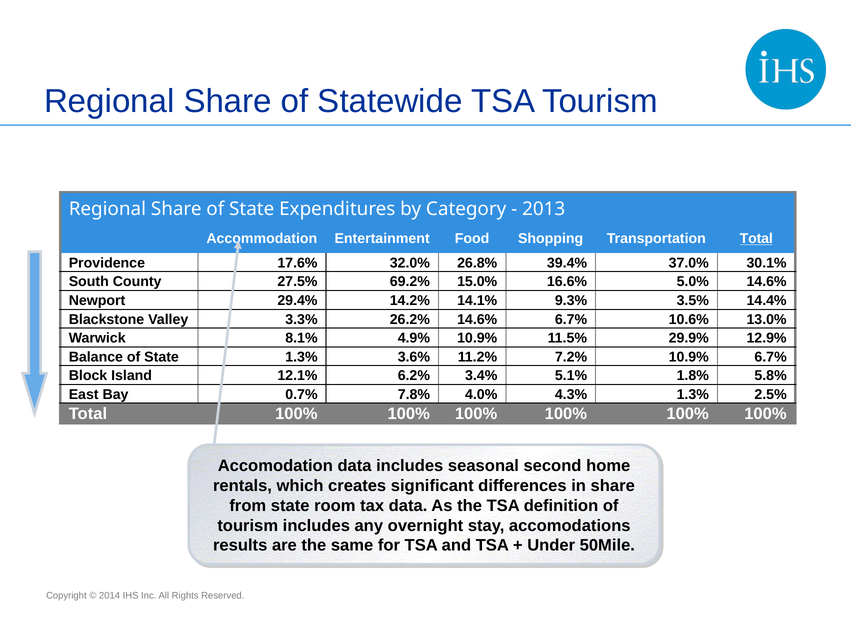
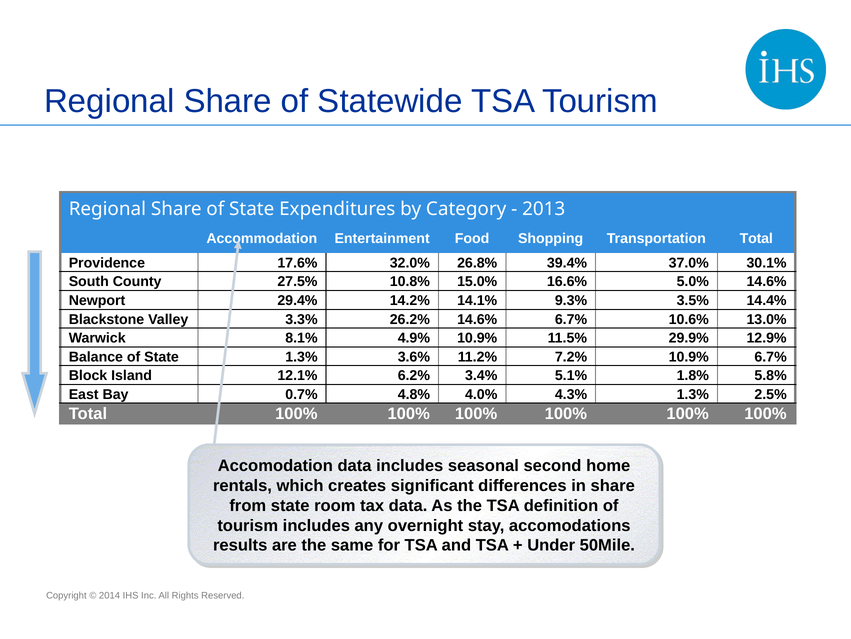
Total at (756, 238) underline: present -> none
69.2%: 69.2% -> 10.8%
7.8%: 7.8% -> 4.8%
